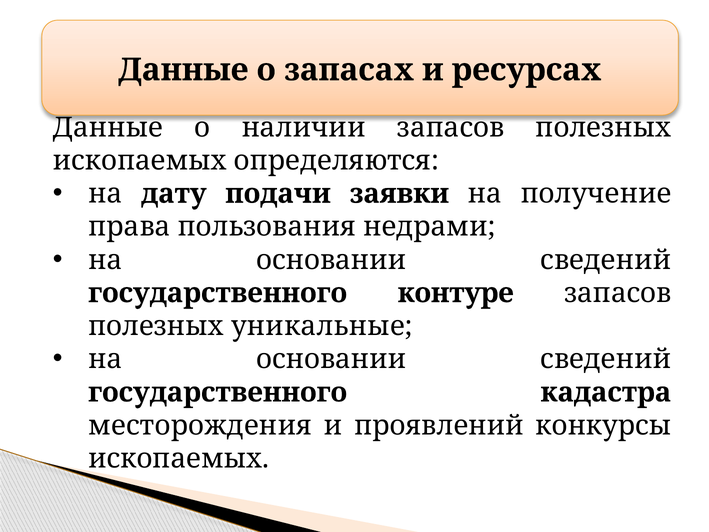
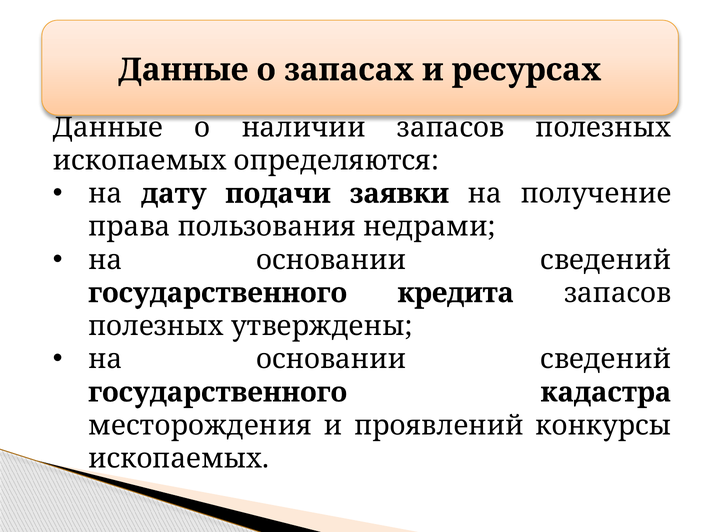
контуре: контуре -> кредита
уникальные: уникальные -> утверждены
